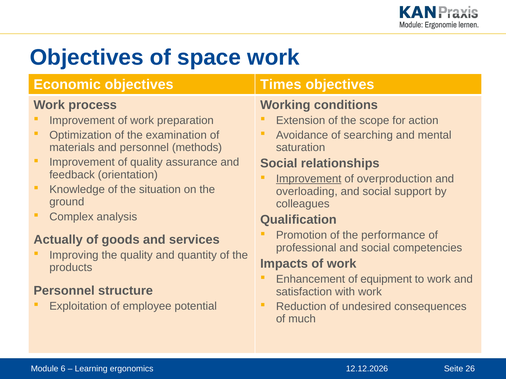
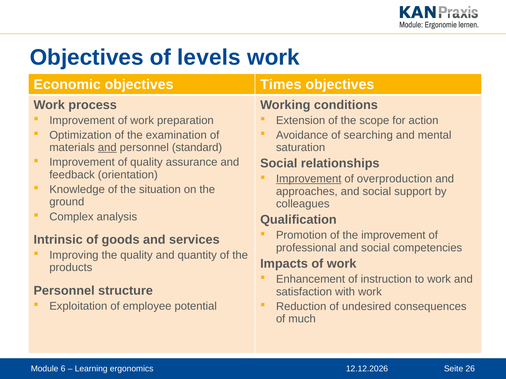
space: space -> levels
and at (107, 148) underline: none -> present
methods: methods -> standard
overloading: overloading -> approaches
the performance: performance -> improvement
Actually: Actually -> Intrinsic
equipment: equipment -> instruction
